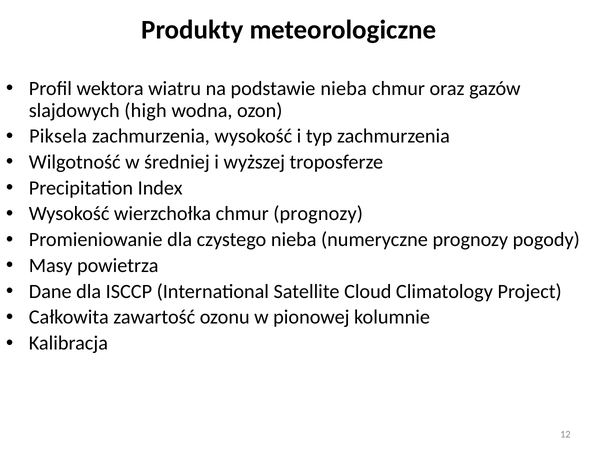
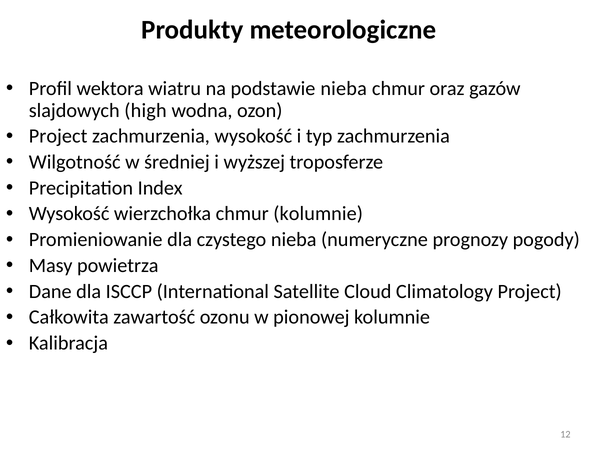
Piksela at (58, 136): Piksela -> Project
chmur prognozy: prognozy -> kolumnie
